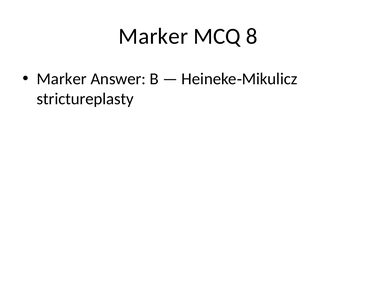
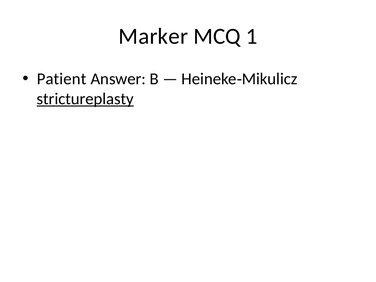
8: 8 -> 1
Marker at (62, 79): Marker -> Patient
strictureplasty underline: none -> present
